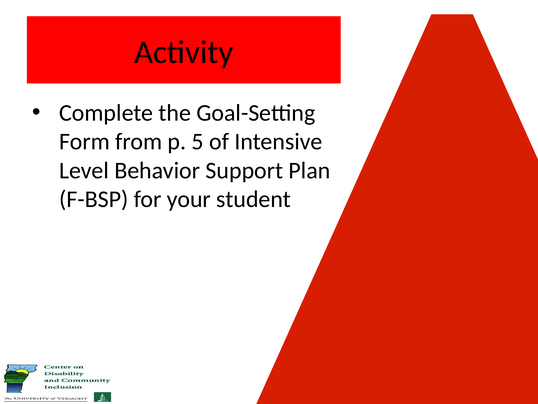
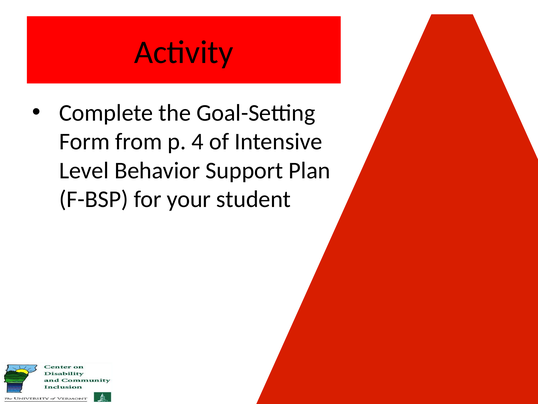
5: 5 -> 4
